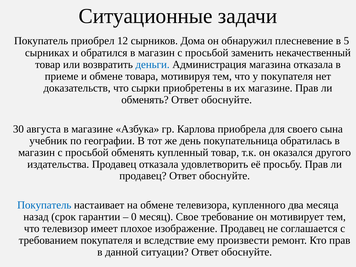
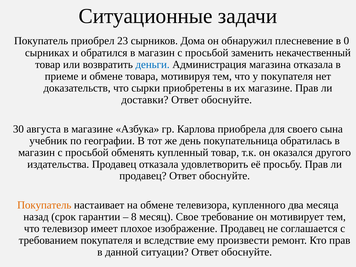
12: 12 -> 23
5: 5 -> 0
обменять at (145, 100): обменять -> доставки
Покупатель at (44, 205) colour: blue -> orange
0: 0 -> 8
